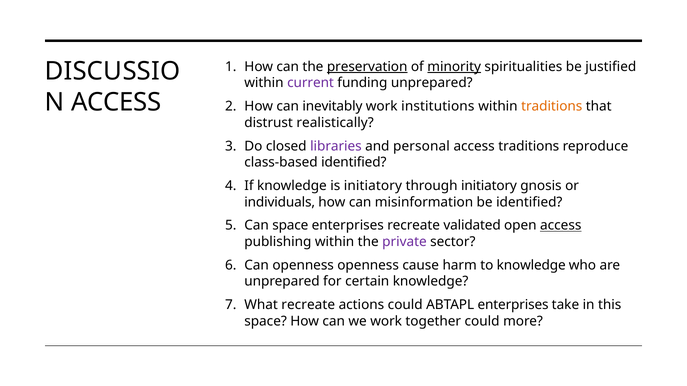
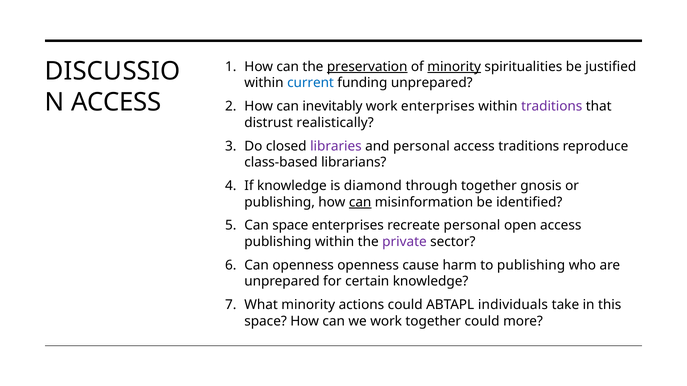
current colour: purple -> blue
work institutions: institutions -> enterprises
traditions at (552, 107) colour: orange -> purple
class-based identified: identified -> librarians
is initiatory: initiatory -> diamond
through initiatory: initiatory -> together
individuals at (280, 202): individuals -> publishing
can at (360, 202) underline: none -> present
recreate validated: validated -> personal
access at (561, 226) underline: present -> none
to knowledge: knowledge -> publishing
What recreate: recreate -> minority
ABTAPL enterprises: enterprises -> individuals
